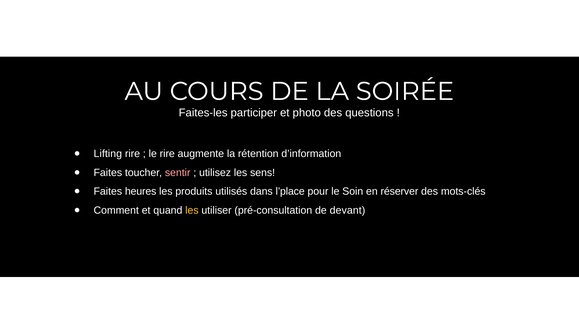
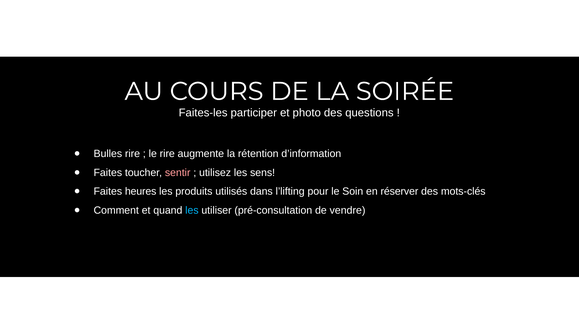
Lifting: Lifting -> Bulles
l’place: l’place -> l’lifting
les at (192, 210) colour: yellow -> light blue
devant: devant -> vendre
